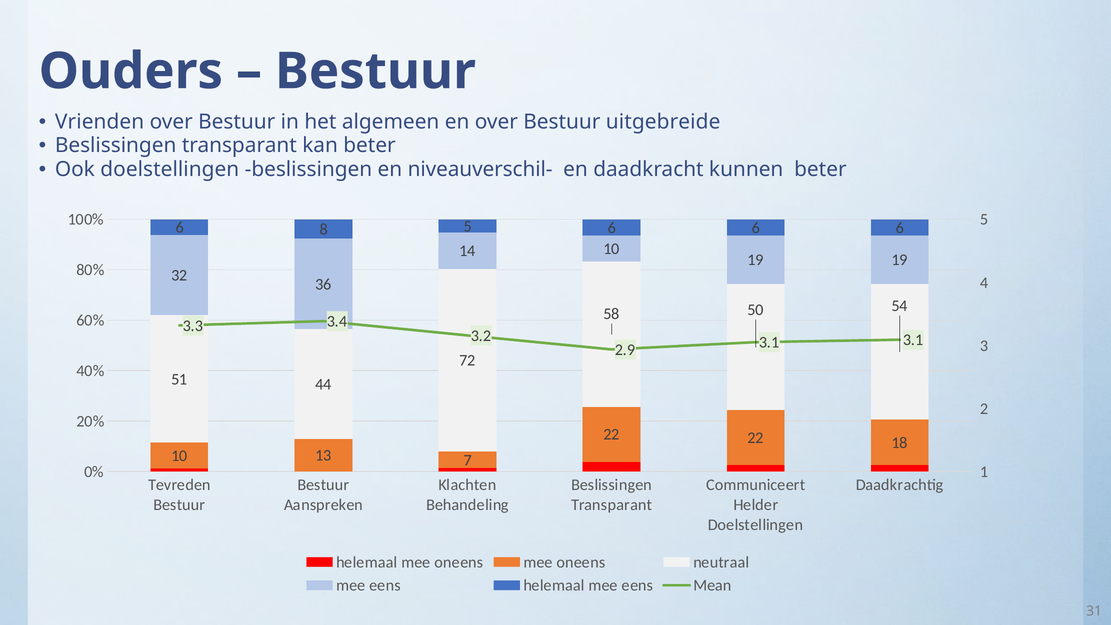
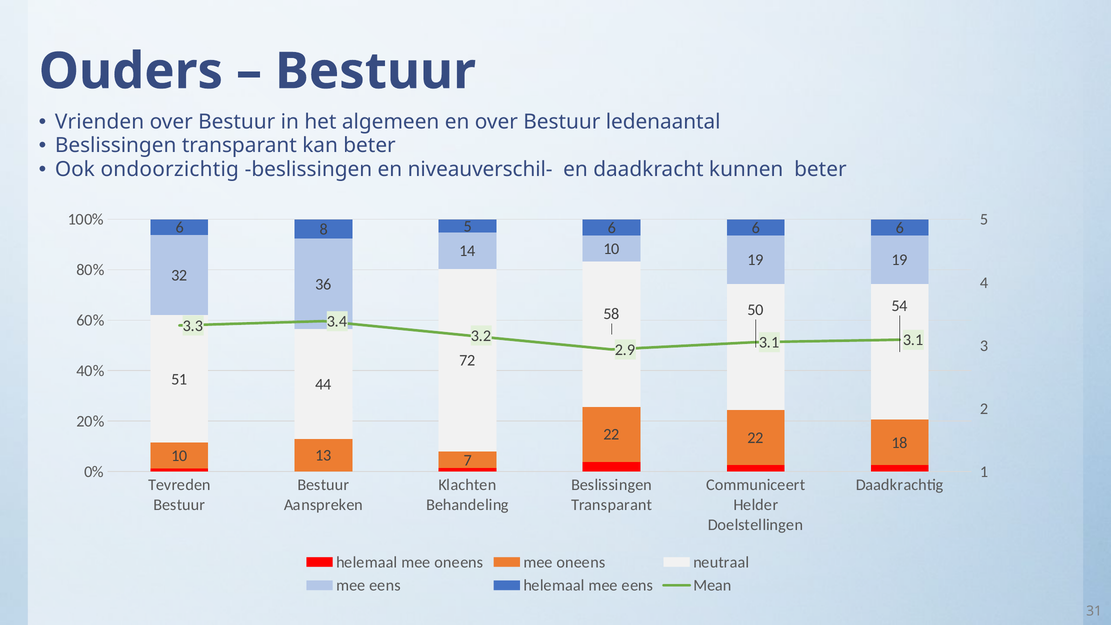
uitgebreide: uitgebreide -> ledenaantal
Ook doelstellingen: doelstellingen -> ondoorzichtig
